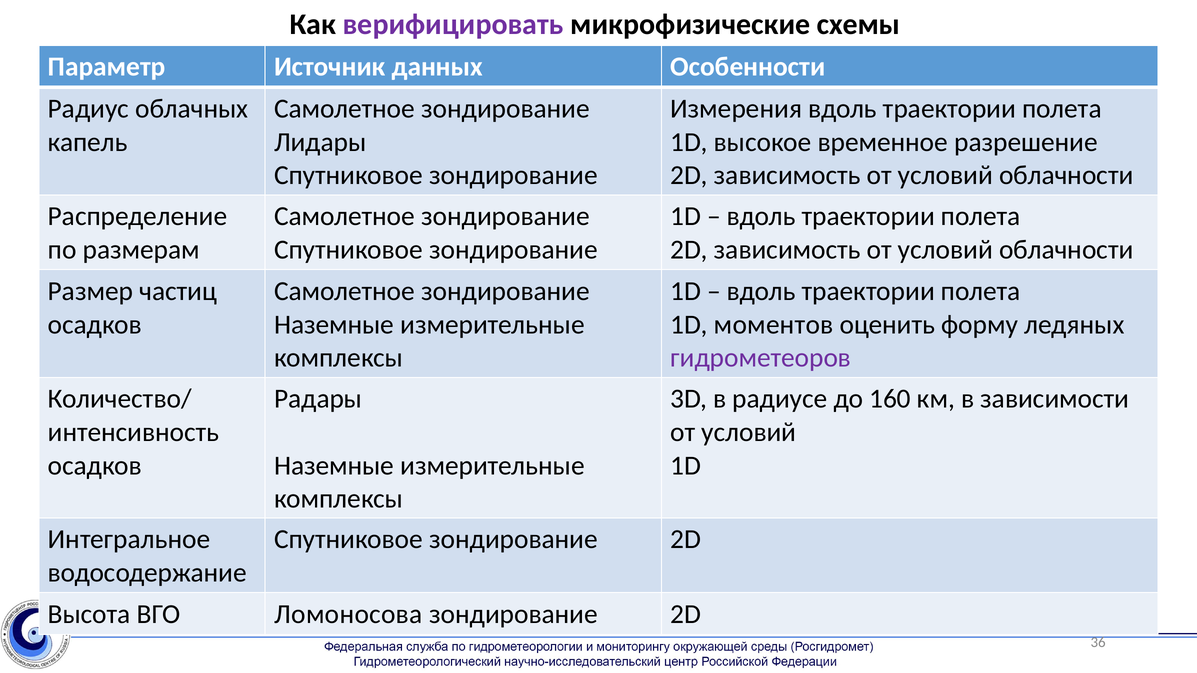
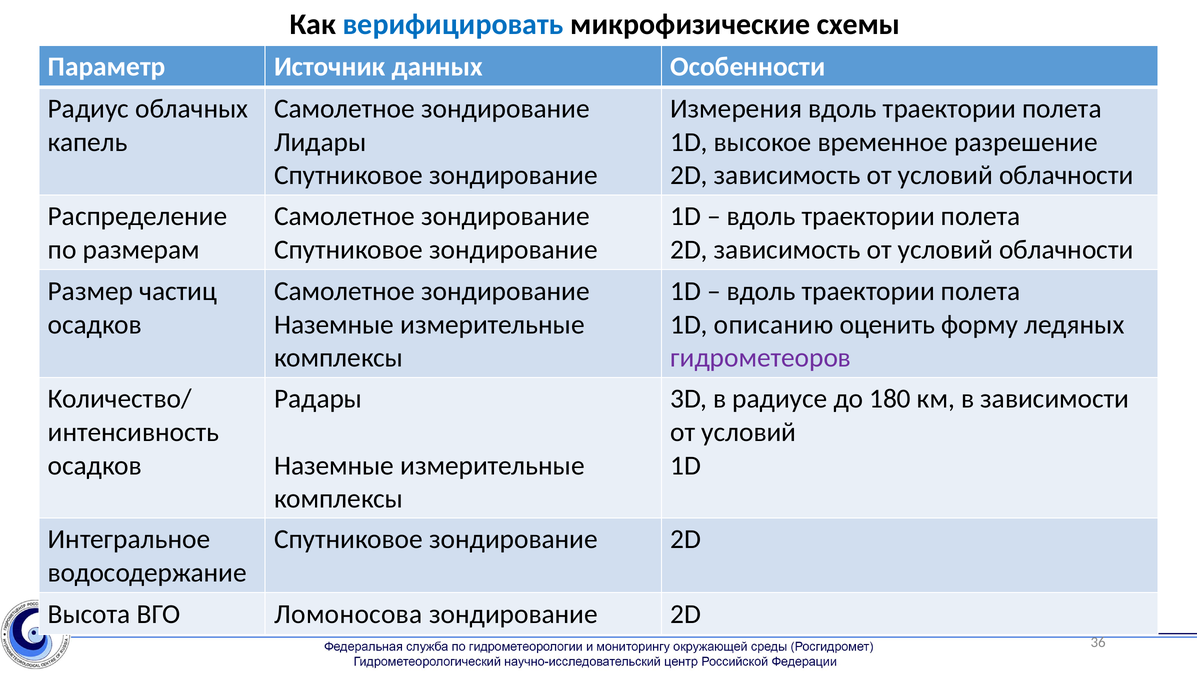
верифицировать colour: purple -> blue
моментов: моментов -> описанию
160: 160 -> 180
